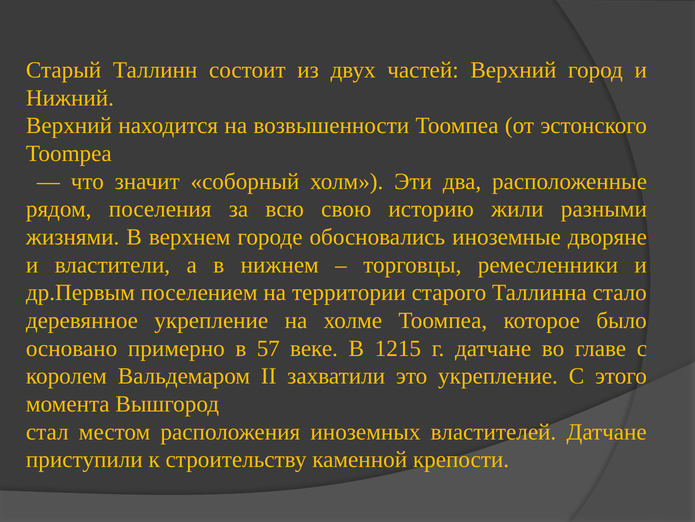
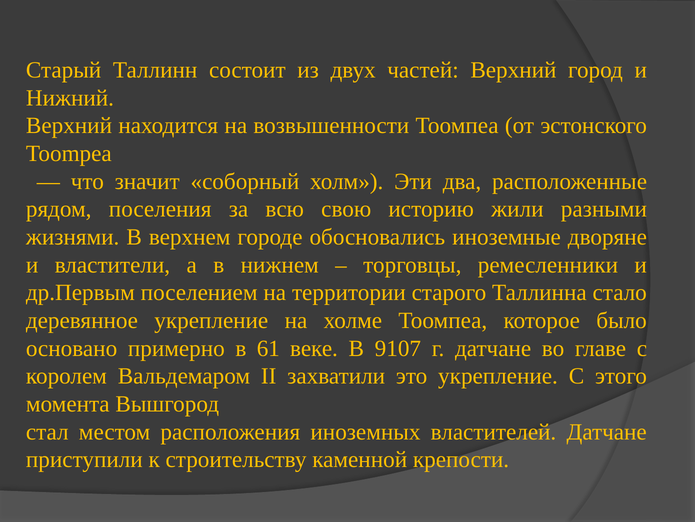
57: 57 -> 61
1215: 1215 -> 9107
